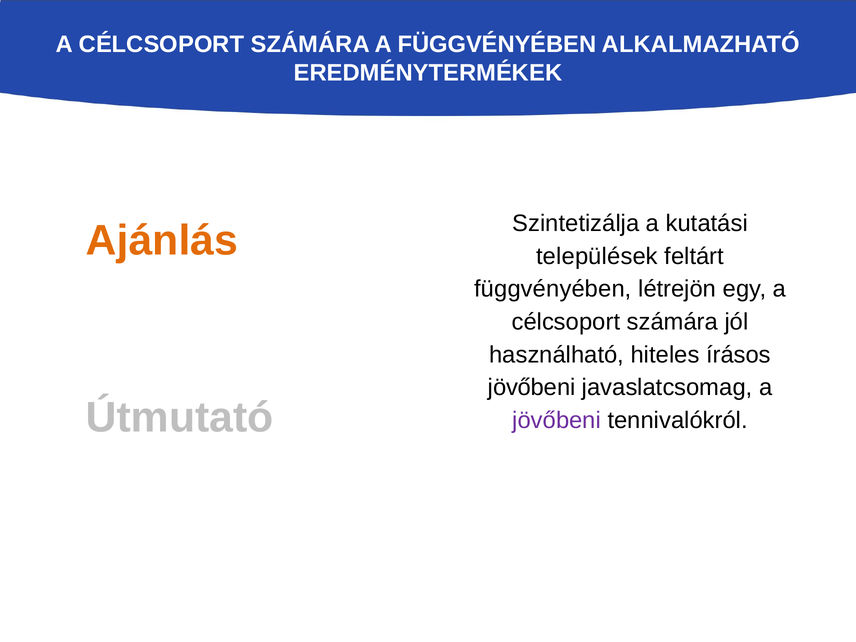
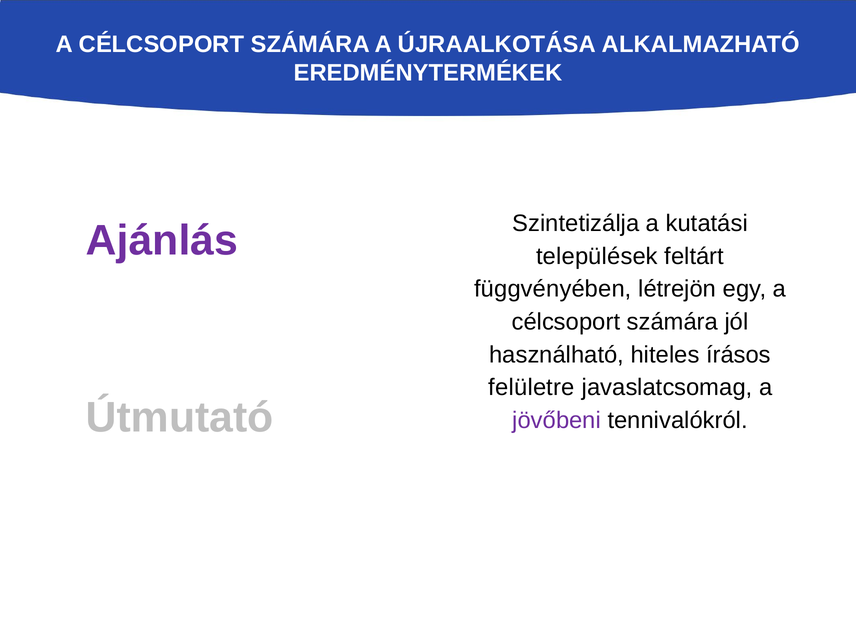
A FÜGGVÉNYÉBEN: FÜGGVÉNYÉBEN -> ÚJRAALKOTÁSA
Ajánlás colour: orange -> purple
jövőbeni at (532, 388): jövőbeni -> felületre
